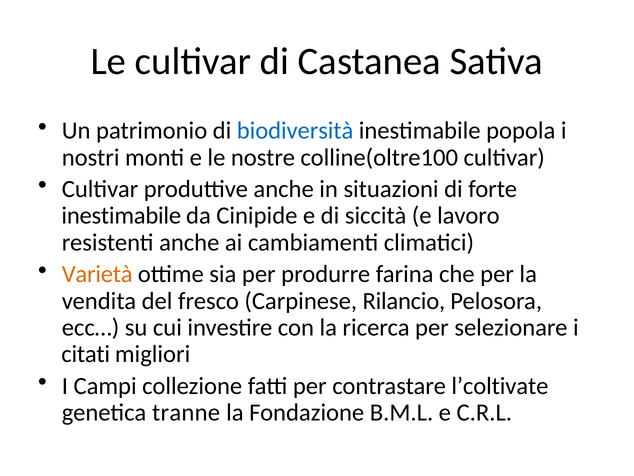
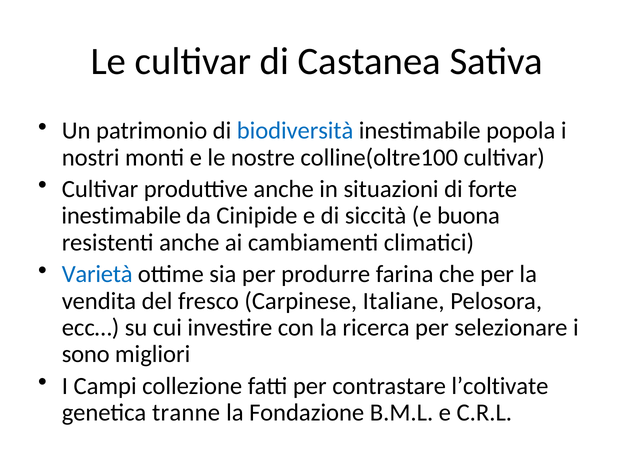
lavoro: lavoro -> buona
Varietà colour: orange -> blue
Rilancio: Rilancio -> Italiane
citati: citati -> sono
